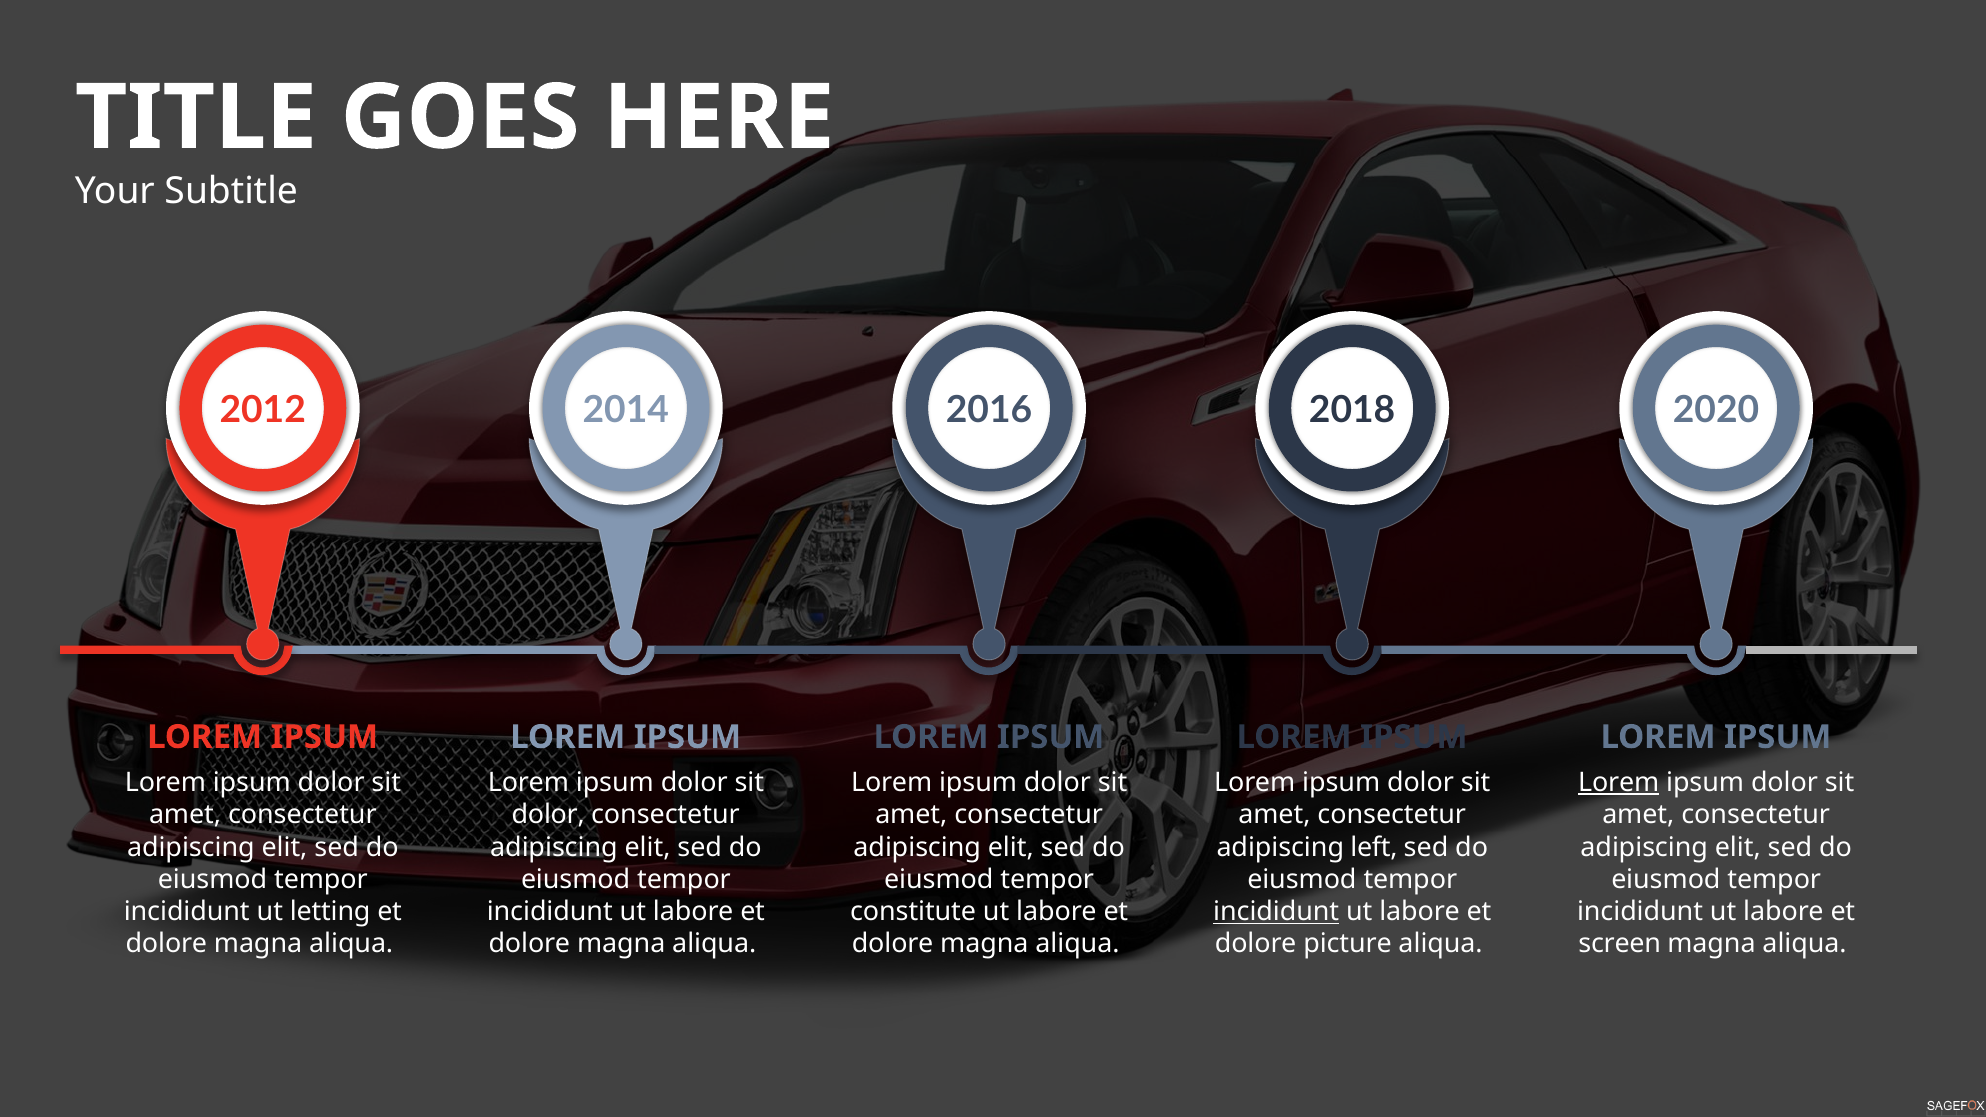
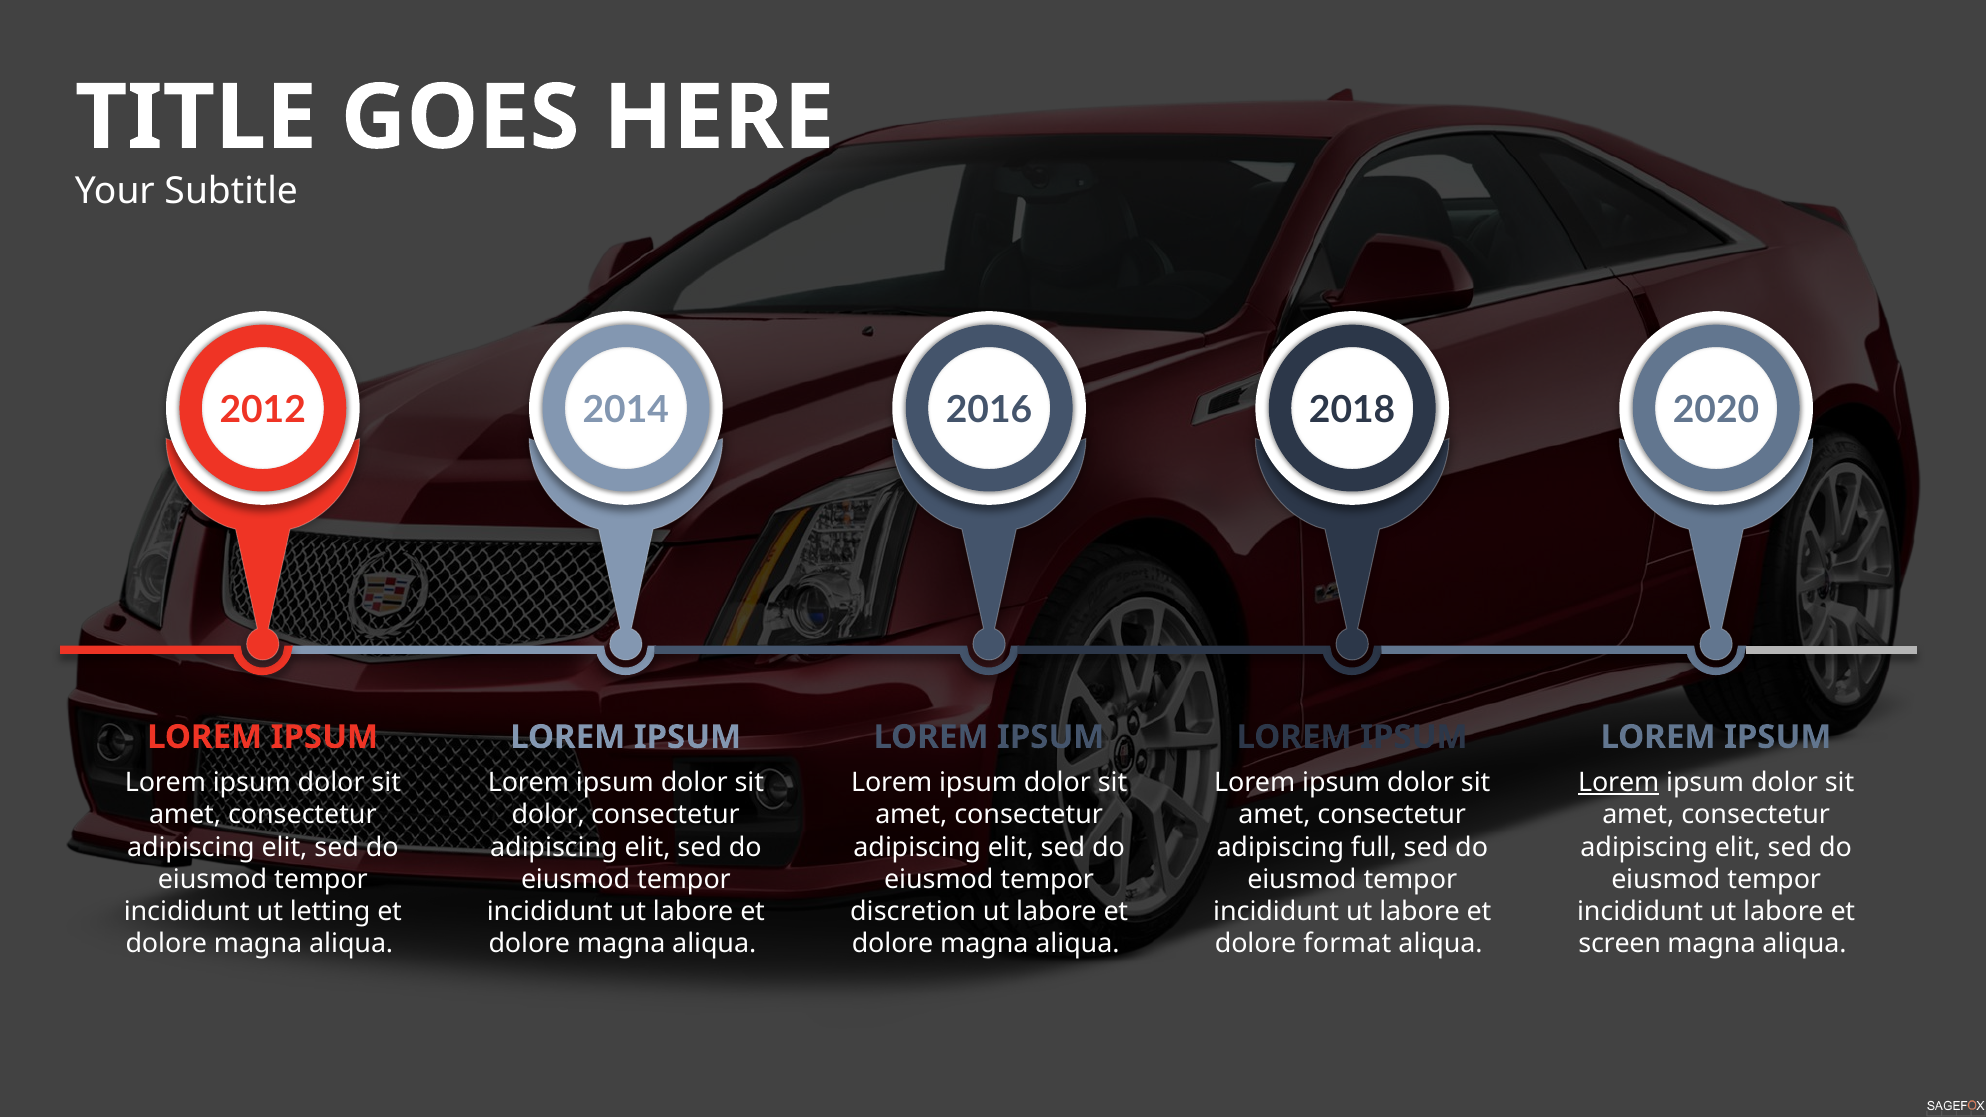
left: left -> full
constitute: constitute -> discretion
incididunt at (1276, 912) underline: present -> none
picture: picture -> format
